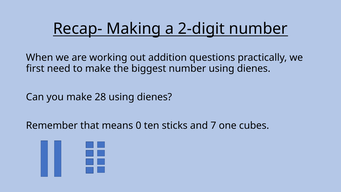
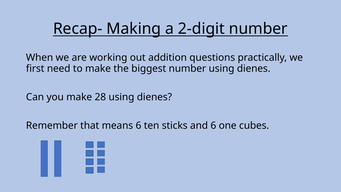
means 0: 0 -> 6
and 7: 7 -> 6
